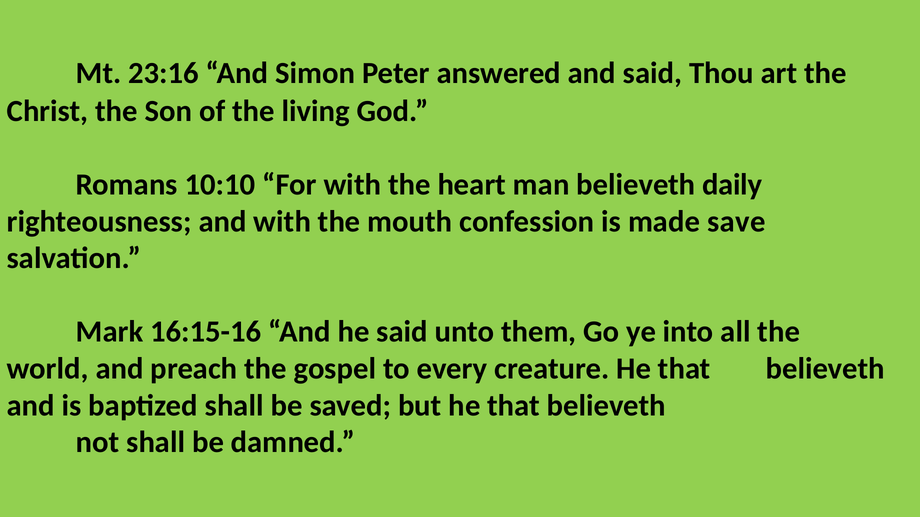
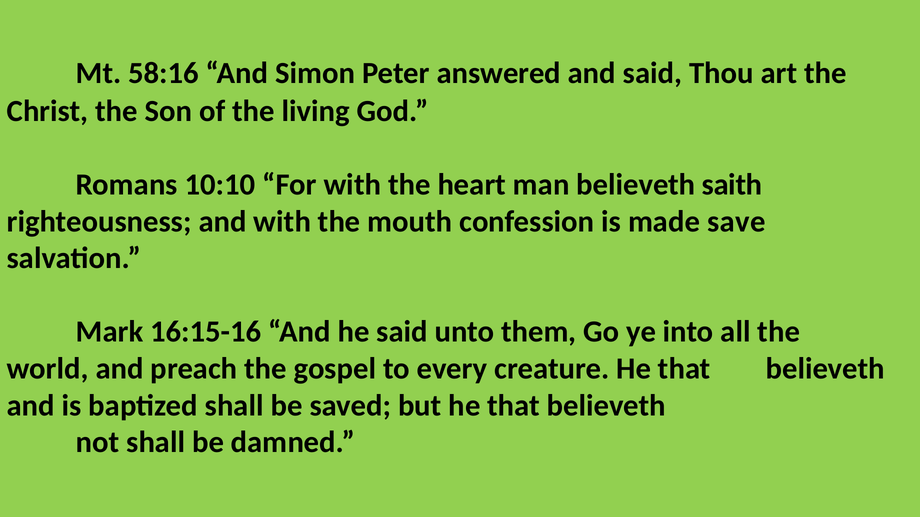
23:16: 23:16 -> 58:16
daily: daily -> saith
